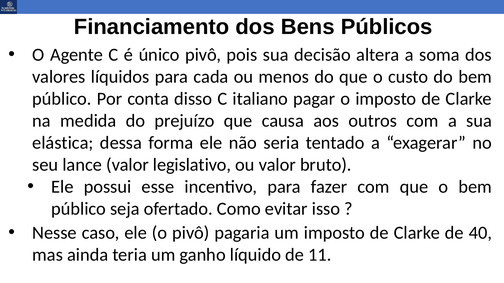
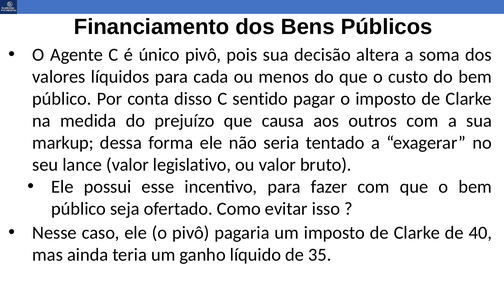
italiano: italiano -> sentido
elástica: elástica -> markup
11: 11 -> 35
